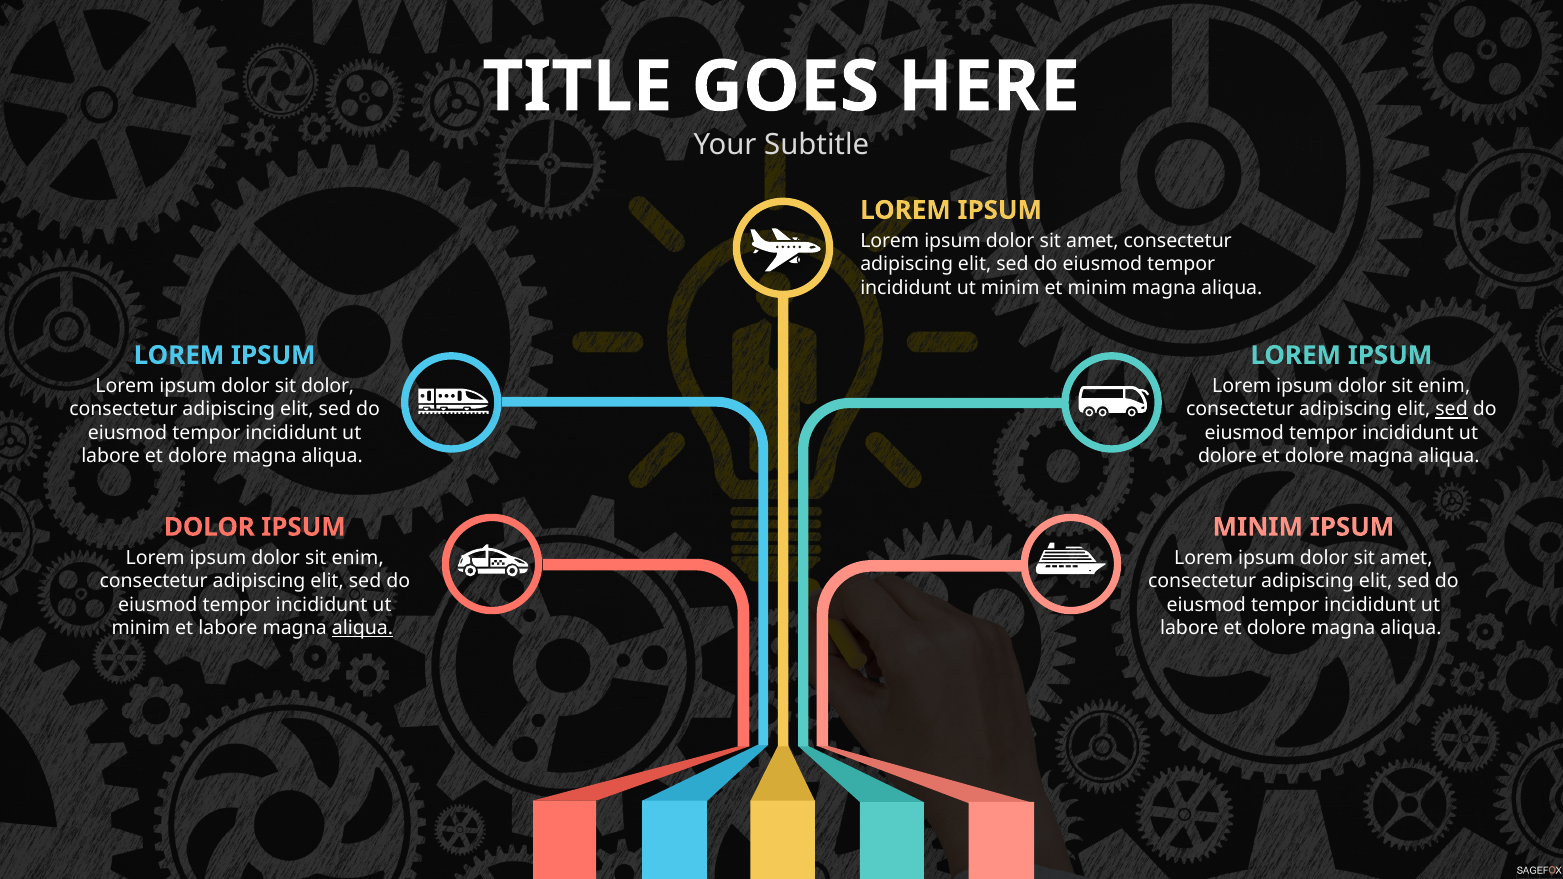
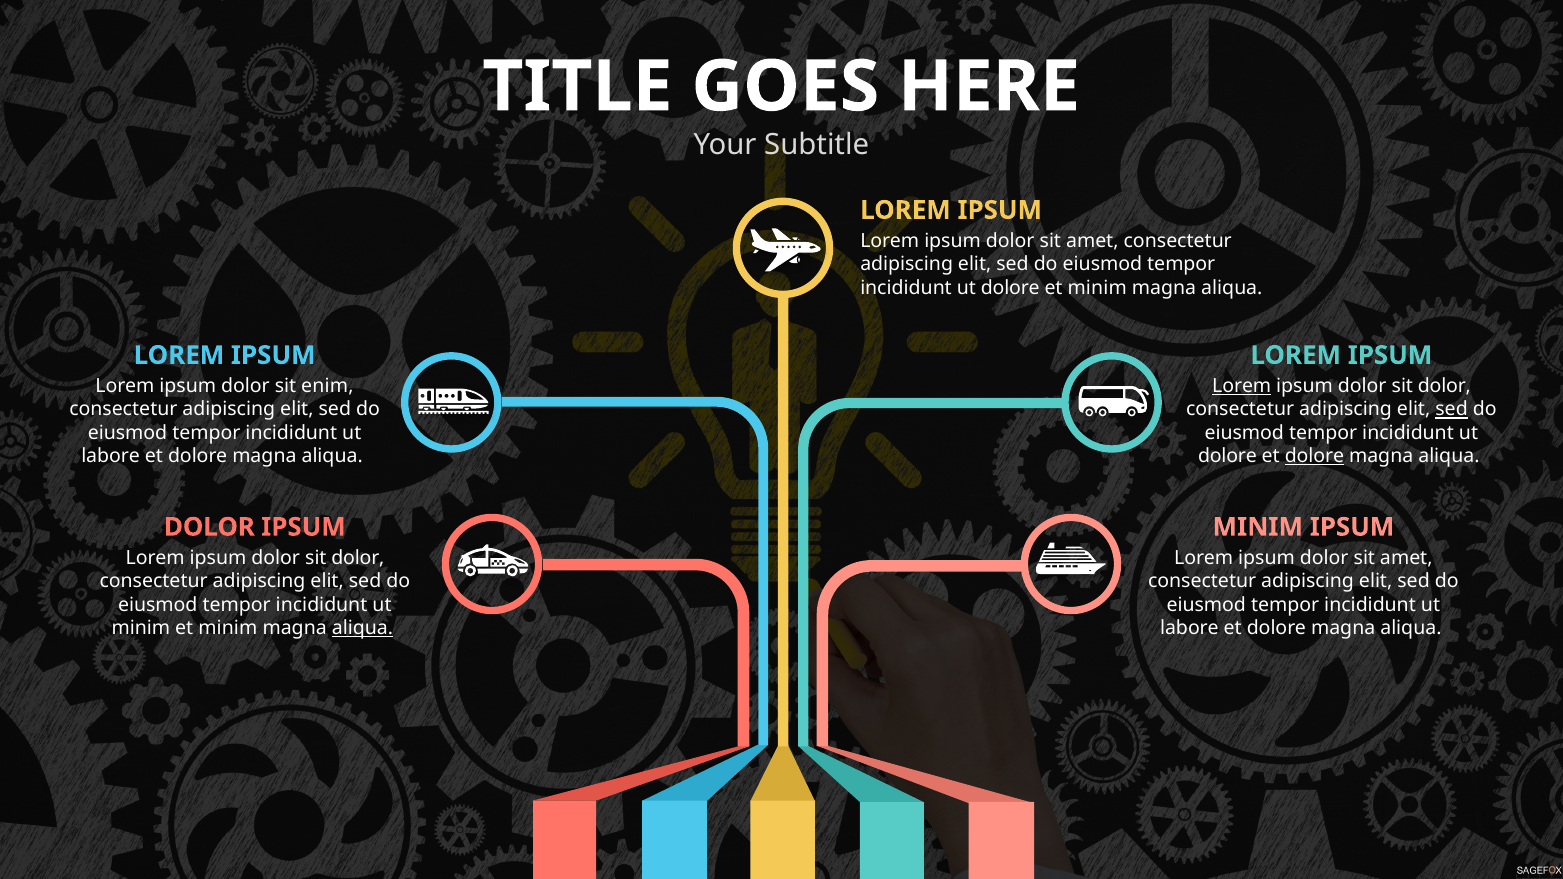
minim at (1010, 288): minim -> dolore
sit dolor: dolor -> enim
Lorem at (1242, 386) underline: none -> present
enim at (1444, 386): enim -> dolor
dolore at (1314, 456) underline: none -> present
enim at (358, 558): enim -> dolor
labore at (228, 628): labore -> minim
